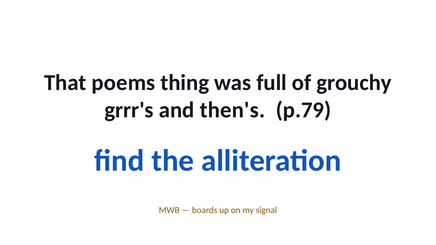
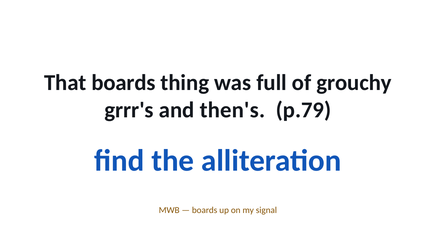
That poems: poems -> boards
